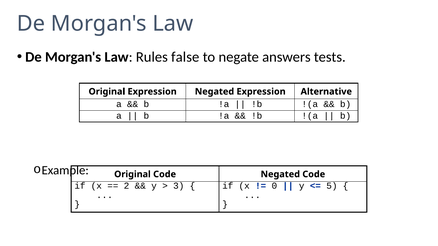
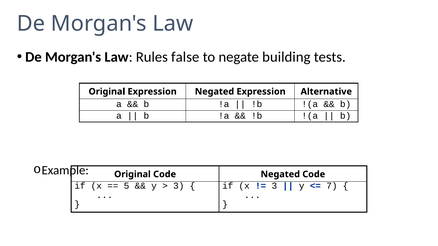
answers: answers -> building
2: 2 -> 5
0 at (274, 186): 0 -> 3
5: 5 -> 7
